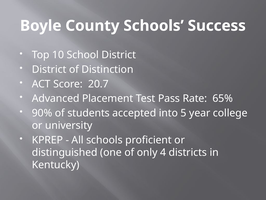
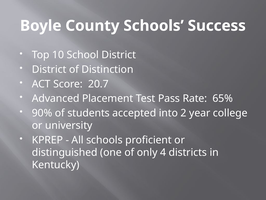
5: 5 -> 2
